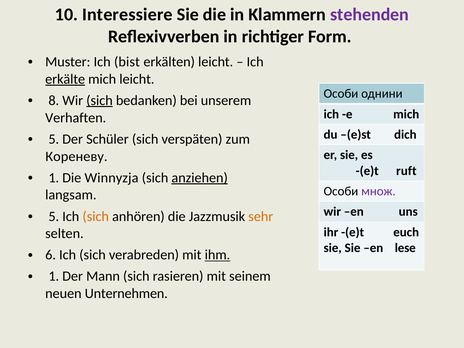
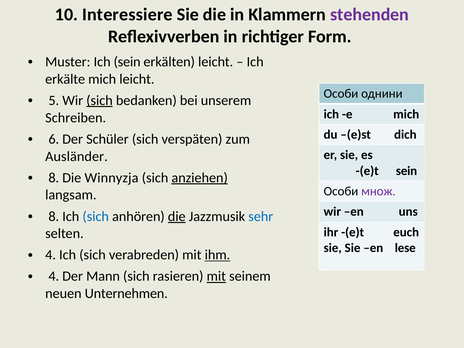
Ich bist: bist -> sein
erkälte underline: present -> none
8: 8 -> 5
Verhaften: Verhaften -> Schreiben
5 at (54, 139): 5 -> 6
Кореневу: Кореневу -> Ausländer
-(e)t ruft: ruft -> sein
1 at (54, 178): 1 -> 8
5 at (54, 216): 5 -> 8
sich at (96, 216) colour: orange -> blue
die at (177, 216) underline: none -> present
sehr colour: orange -> blue
6 at (51, 255): 6 -> 4
1 at (54, 276): 1 -> 4
mit at (216, 276) underline: none -> present
